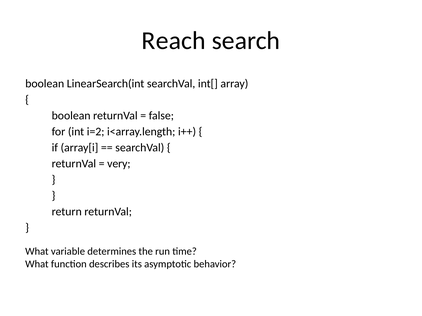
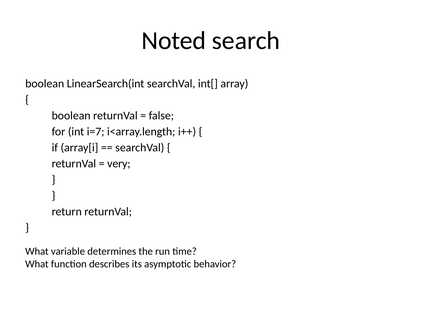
Reach: Reach -> Noted
i=2: i=2 -> i=7
